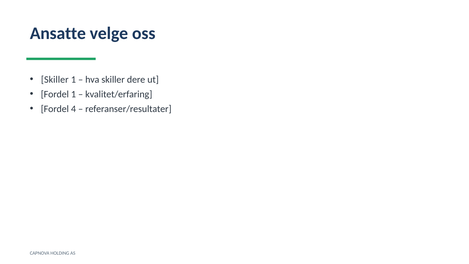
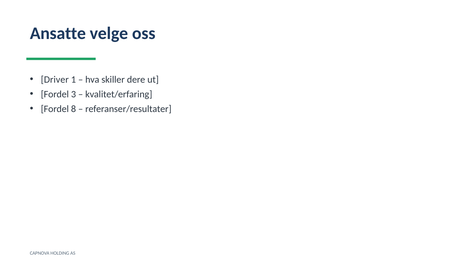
Skiller at (55, 79): Skiller -> Driver
Fordel 1: 1 -> 3
4: 4 -> 8
